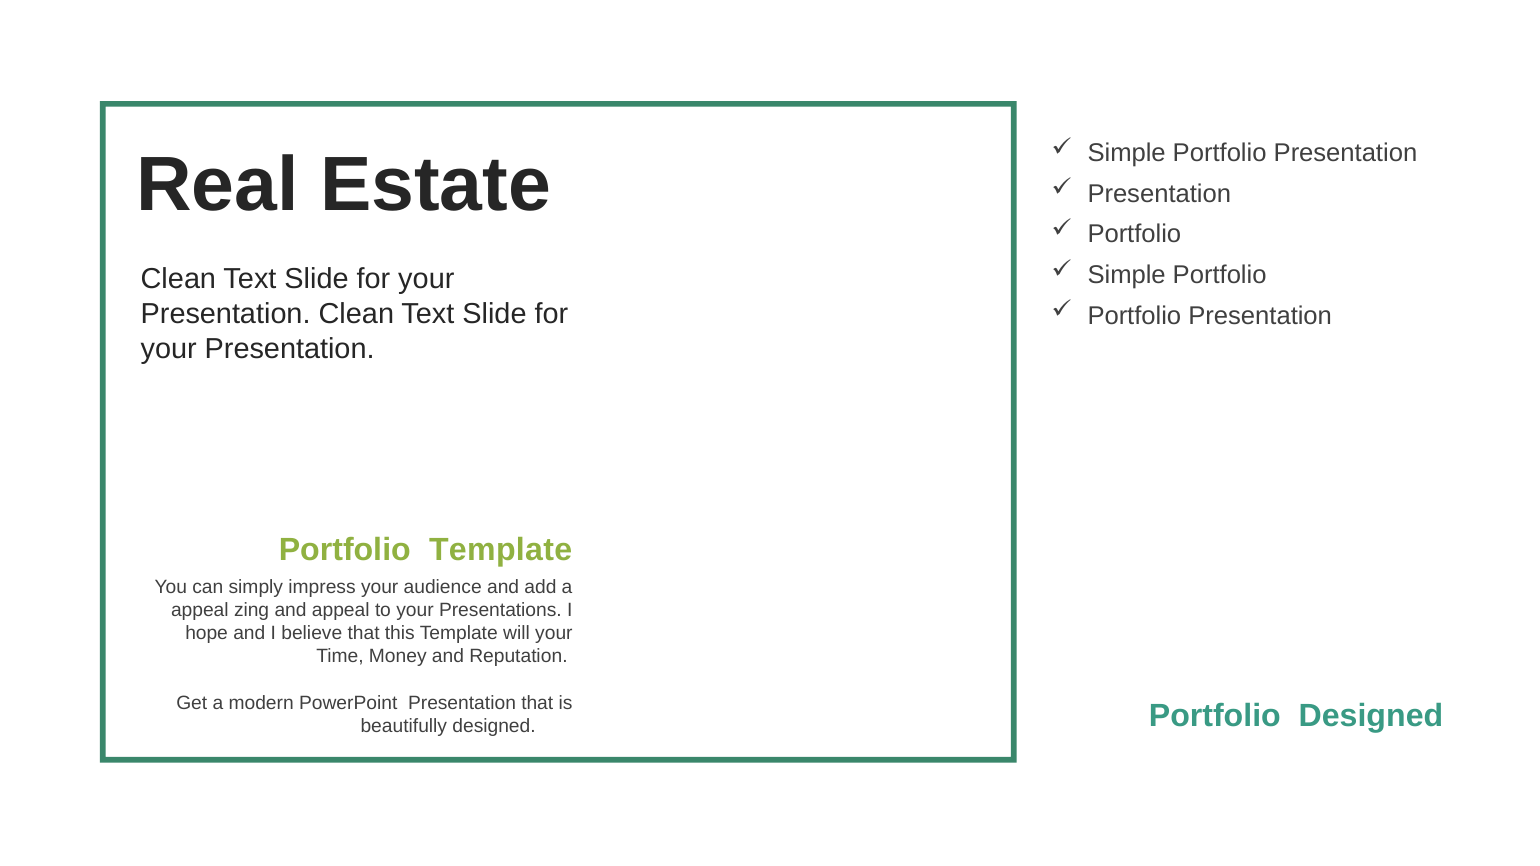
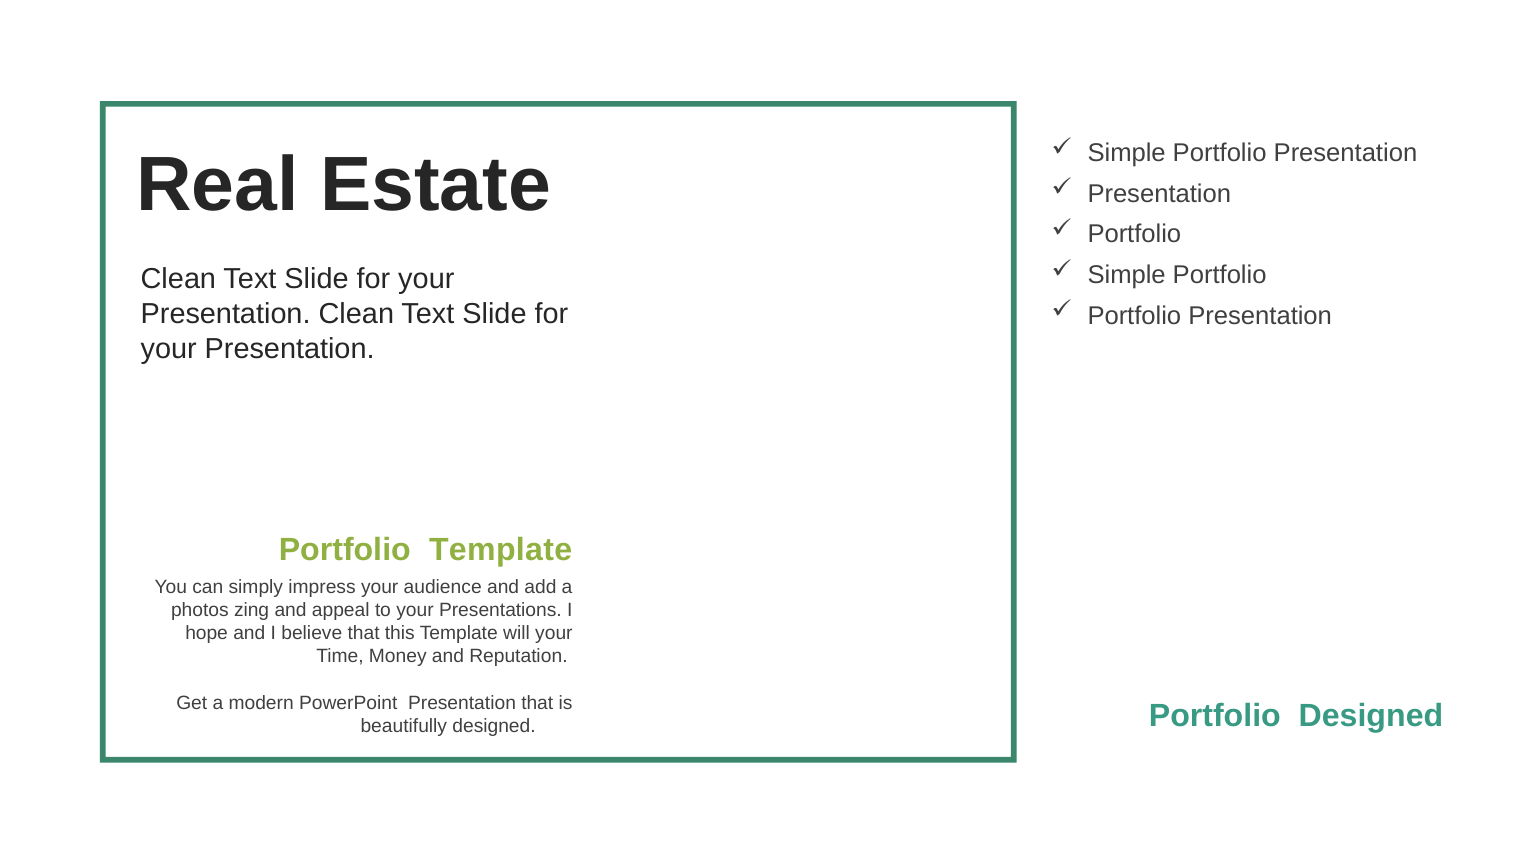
appeal at (200, 610): appeal -> photos
